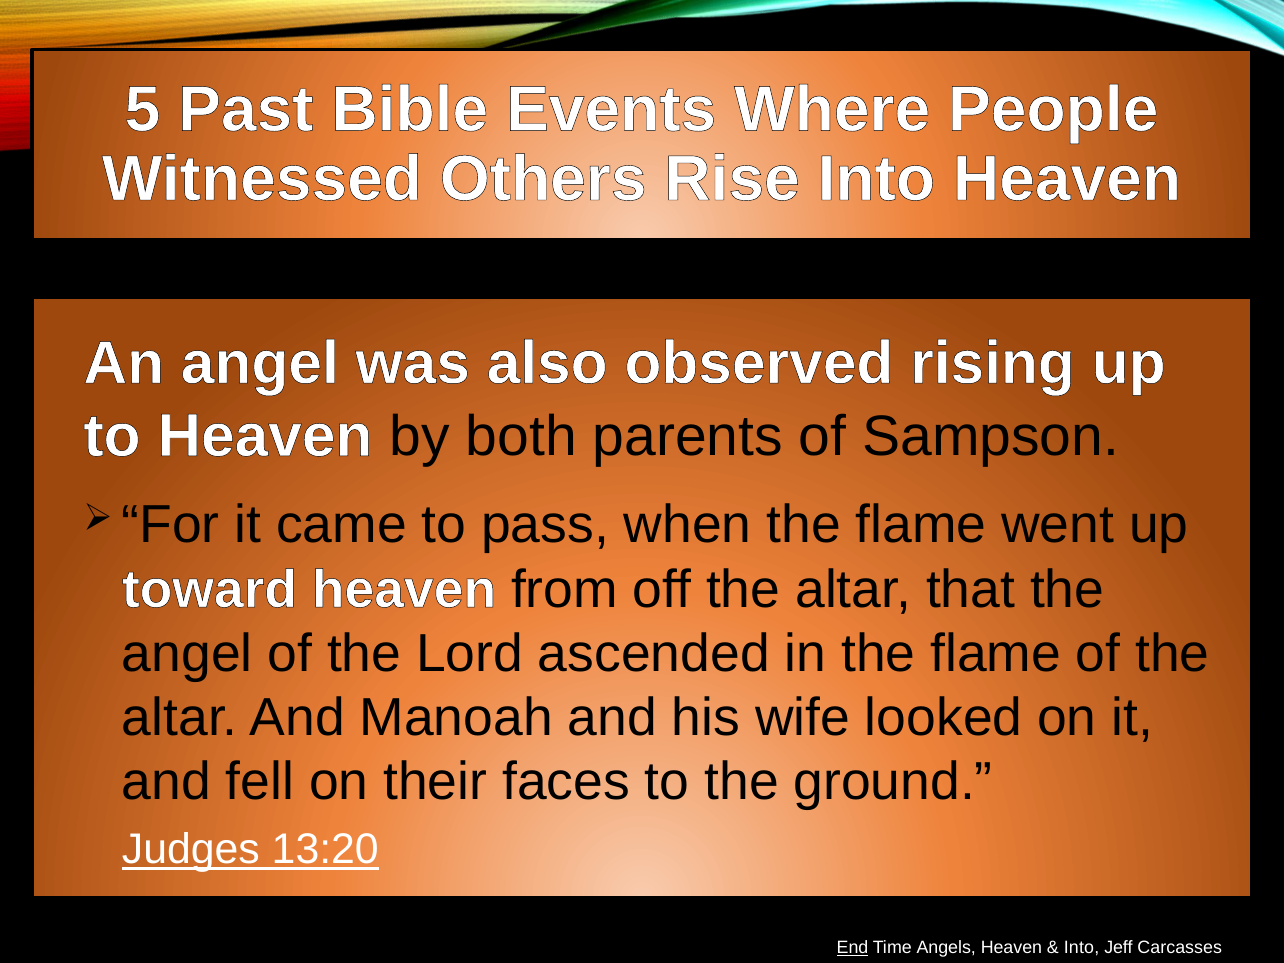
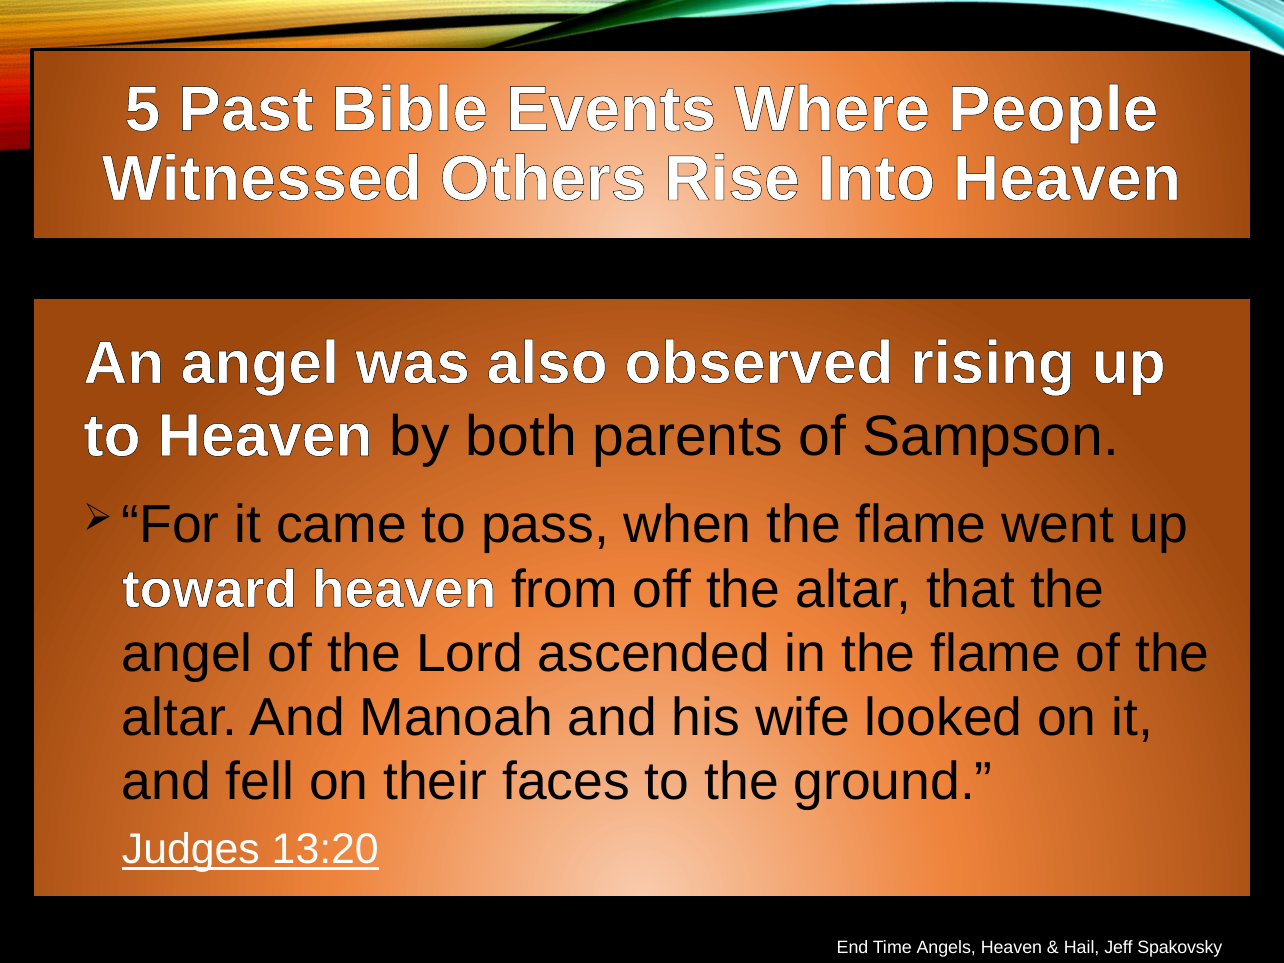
End underline: present -> none
Into at (1082, 948): Into -> Hail
Carcasses: Carcasses -> Spakovsky
